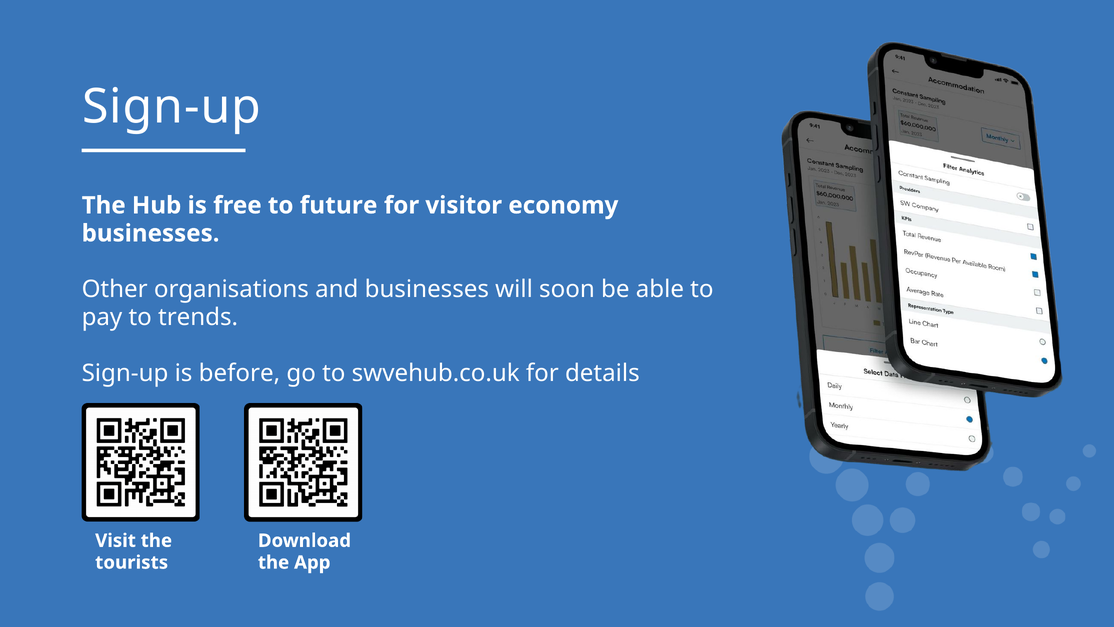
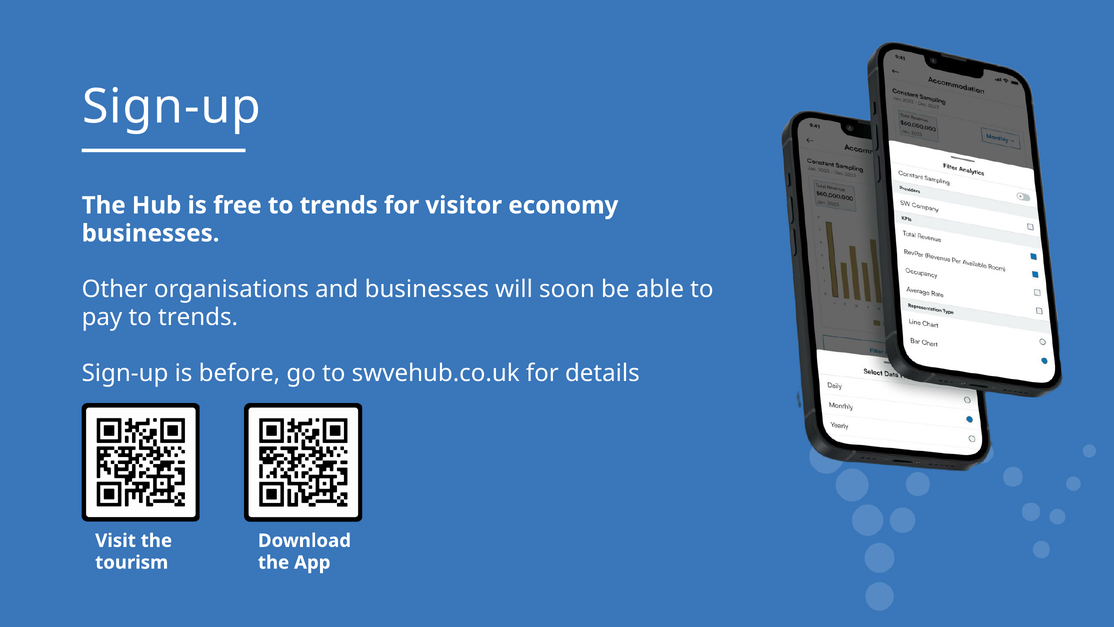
free to future: future -> trends
tourists: tourists -> tourism
